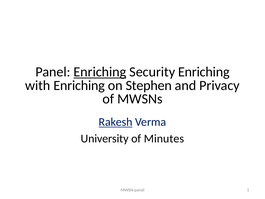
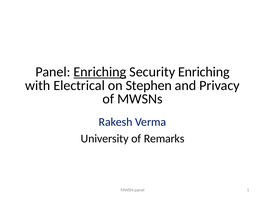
with Enriching: Enriching -> Electrical
Rakesh underline: present -> none
Minutes: Minutes -> Remarks
